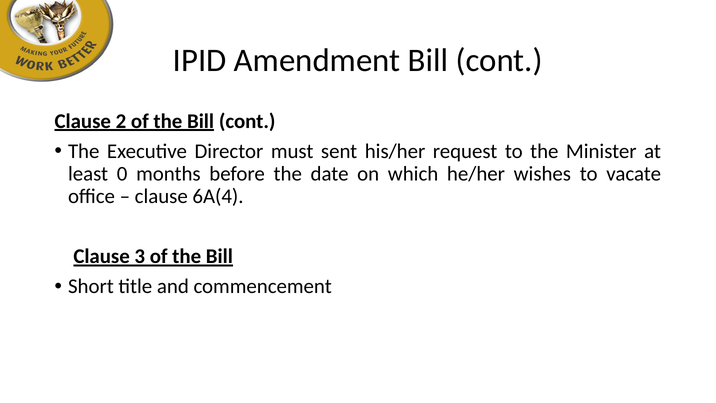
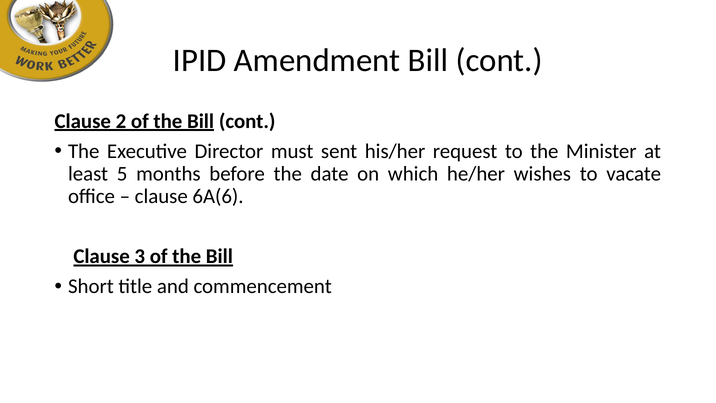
0: 0 -> 5
6A(4: 6A(4 -> 6A(6
